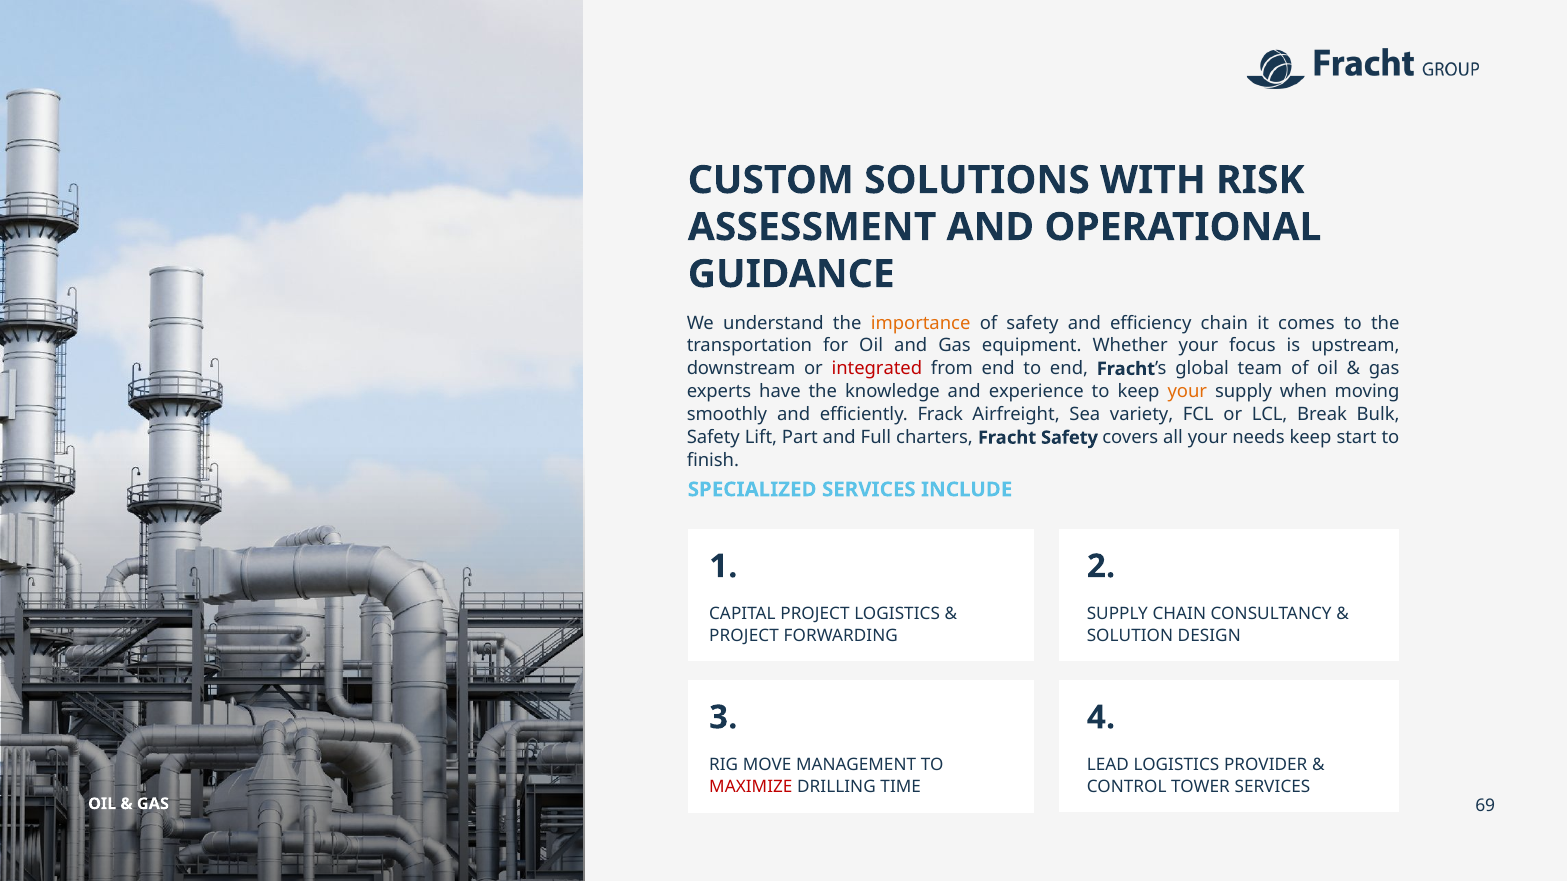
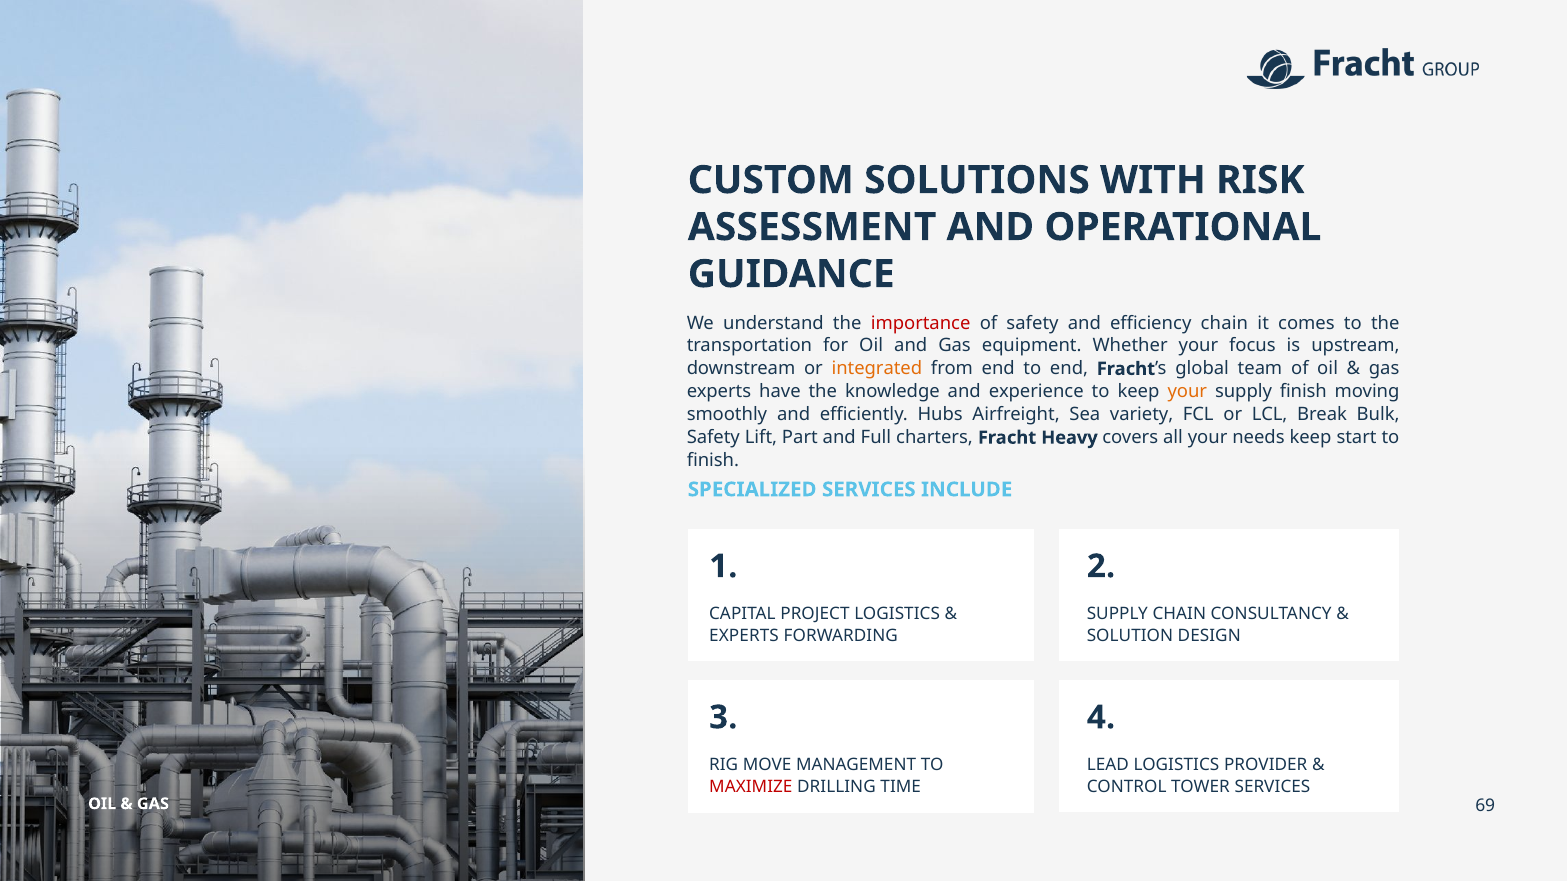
importance colour: orange -> red
integrated colour: red -> orange
supply when: when -> finish
Frack: Frack -> Hubs
Fracht Safety: Safety -> Heavy
PROJECT at (744, 636): PROJECT -> EXPERTS
